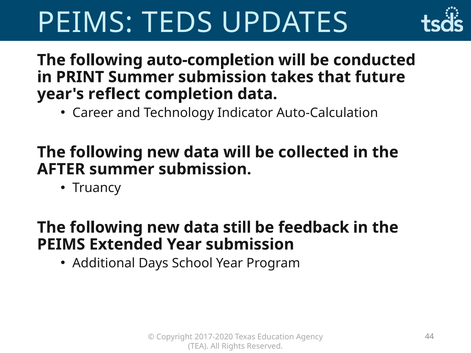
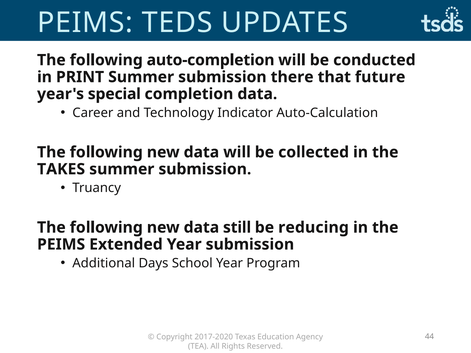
takes: takes -> there
reflect: reflect -> special
AFTER: AFTER -> TAKES
feedback: feedback -> reducing
